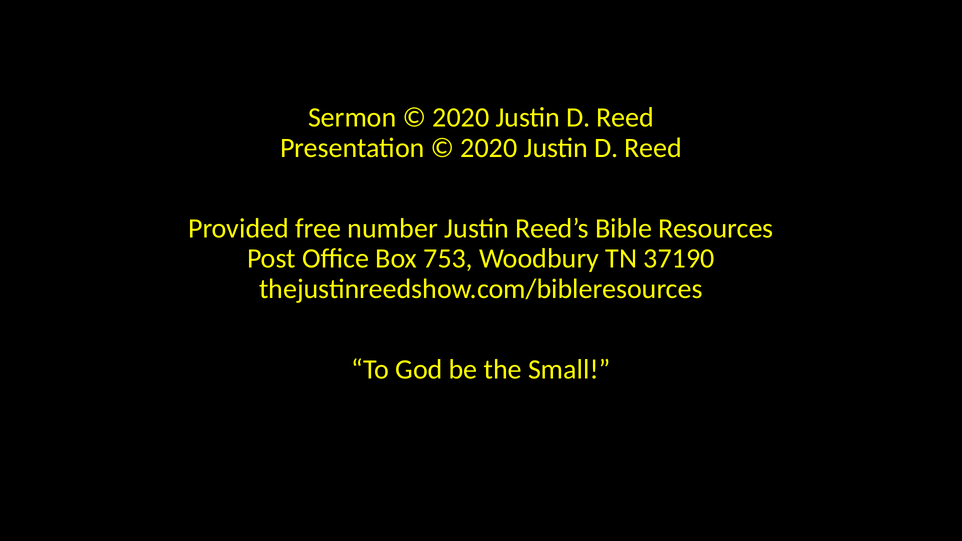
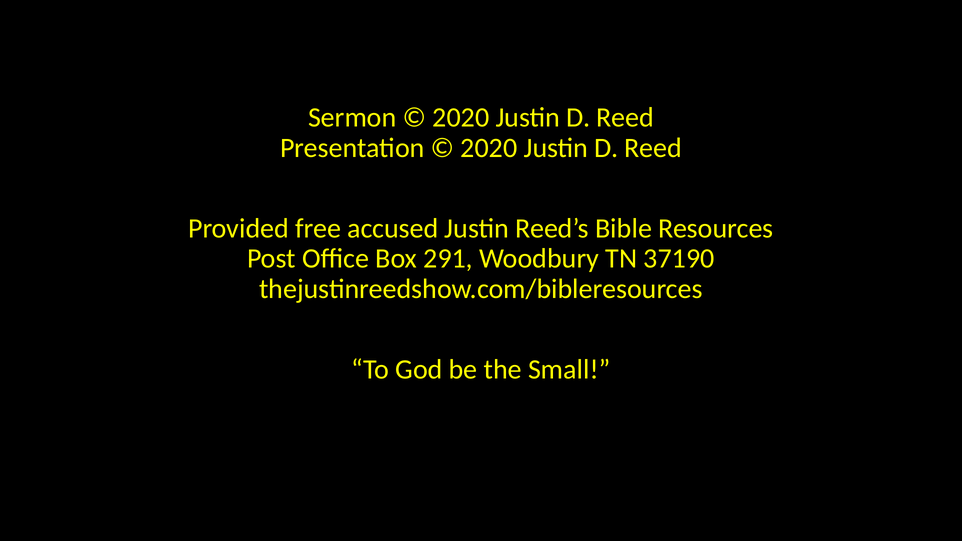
number: number -> accused
753: 753 -> 291
